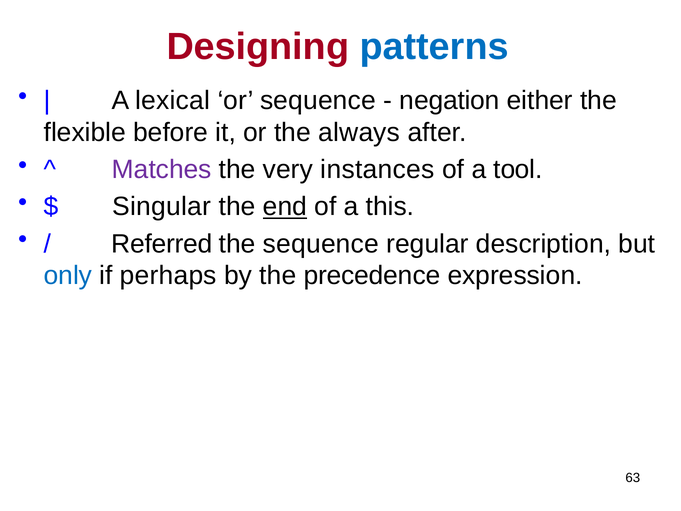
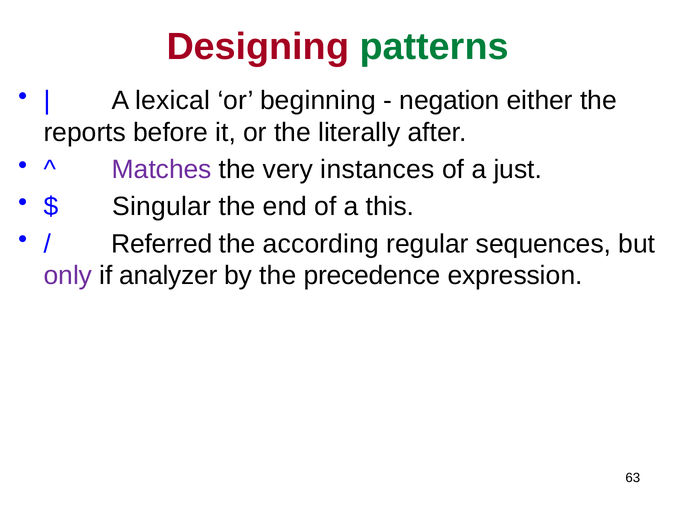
patterns colour: blue -> green
or sequence: sequence -> beginning
flexible: flexible -> reports
always: always -> literally
tool: tool -> just
end underline: present -> none
the sequence: sequence -> according
description: description -> sequences
only colour: blue -> purple
perhaps: perhaps -> analyzer
